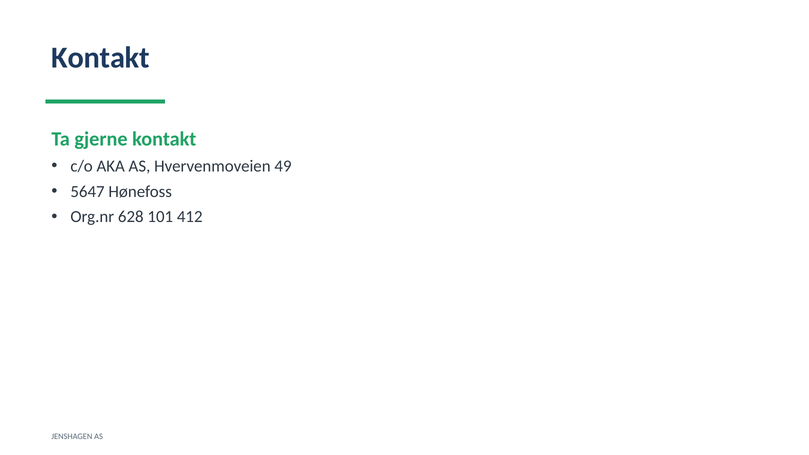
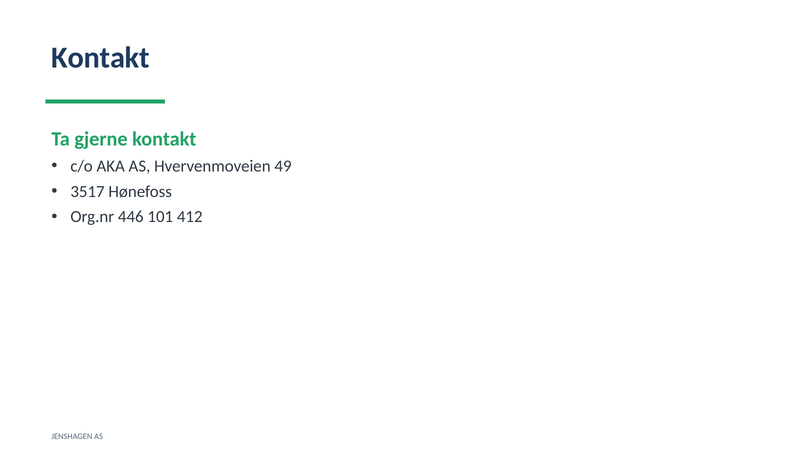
5647: 5647 -> 3517
628: 628 -> 446
